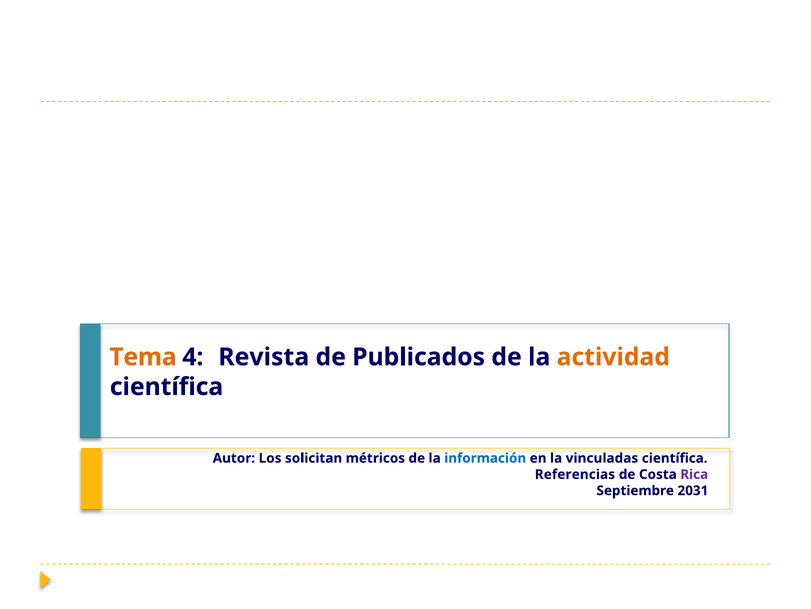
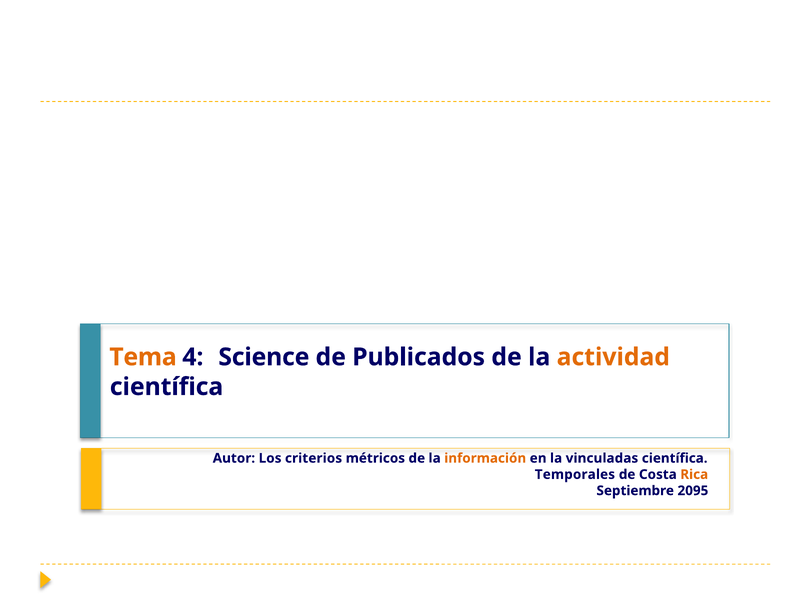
Revista: Revista -> Science
solicitan: solicitan -> criterios
información colour: blue -> orange
Referencias: Referencias -> Temporales
Rica colour: purple -> orange
2031: 2031 -> 2095
